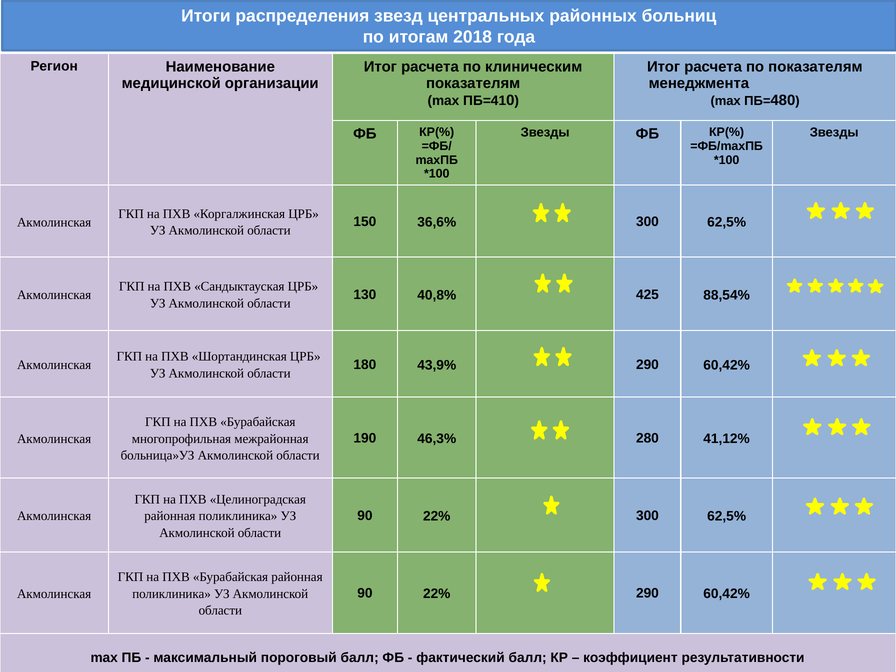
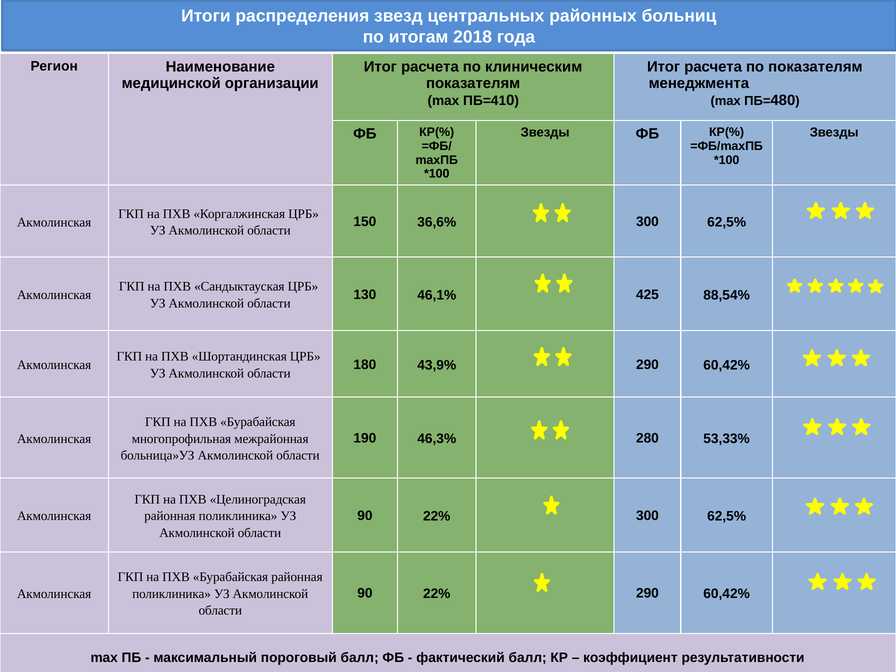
40,8%: 40,8% -> 46,1%
41,12%: 41,12% -> 53,33%
